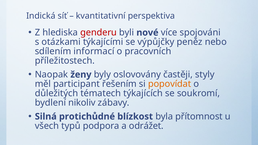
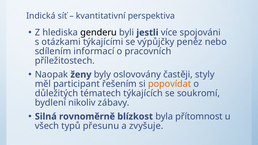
genderu colour: red -> black
nové: nové -> jestli
protichůdné: protichůdné -> rovnoměrně
podpora: podpora -> přesunu
odrážet: odrážet -> zvyšuje
